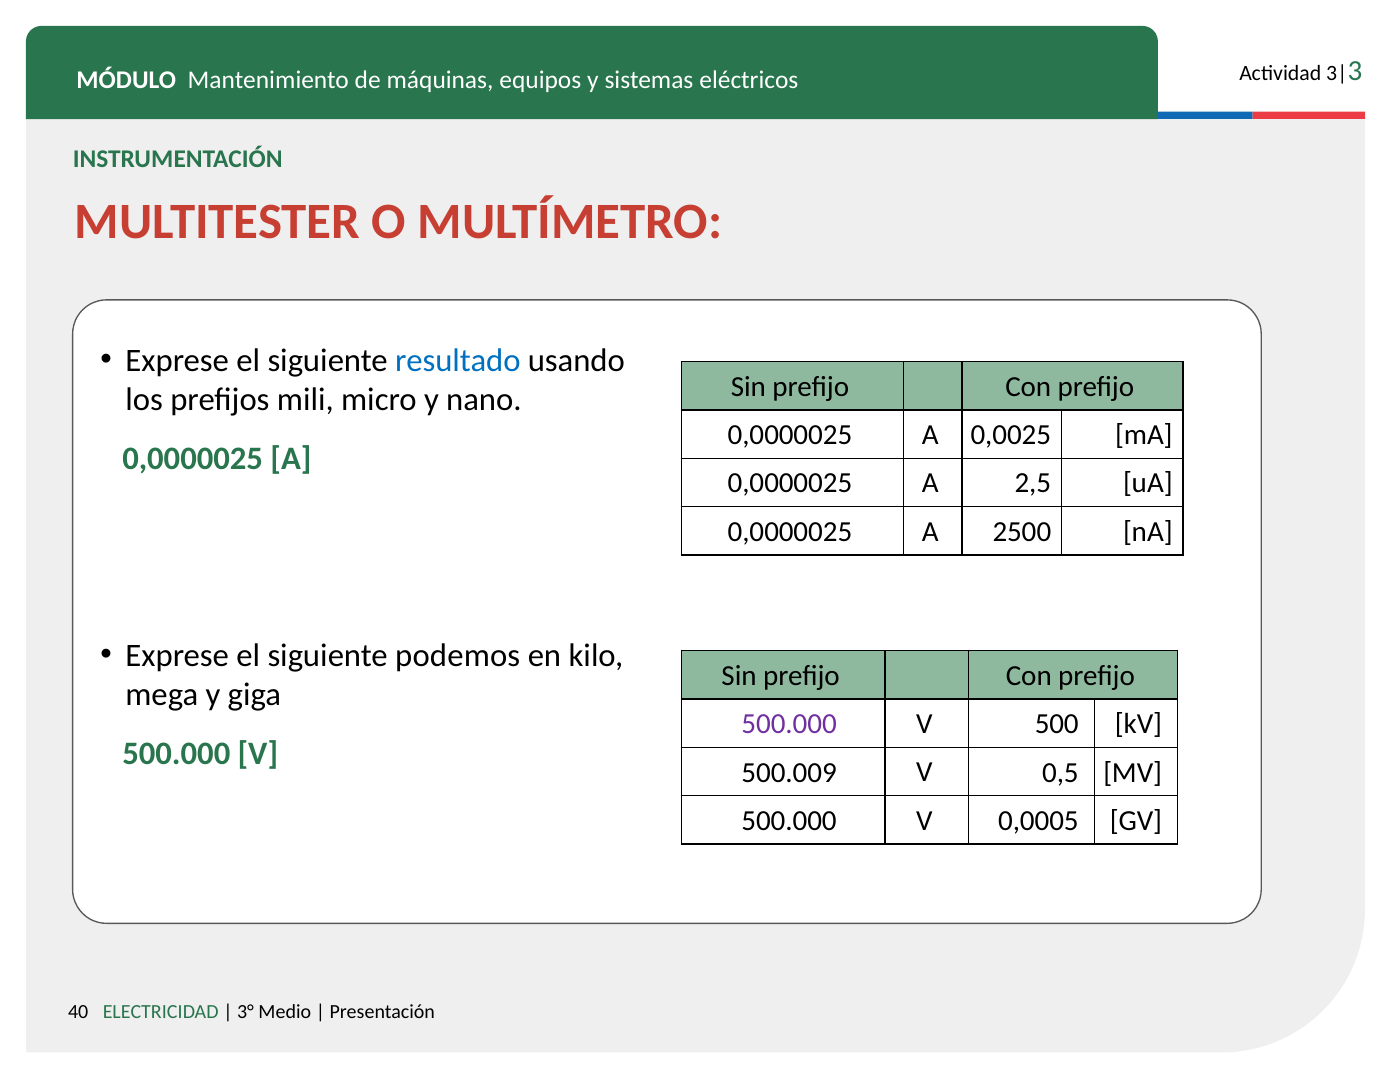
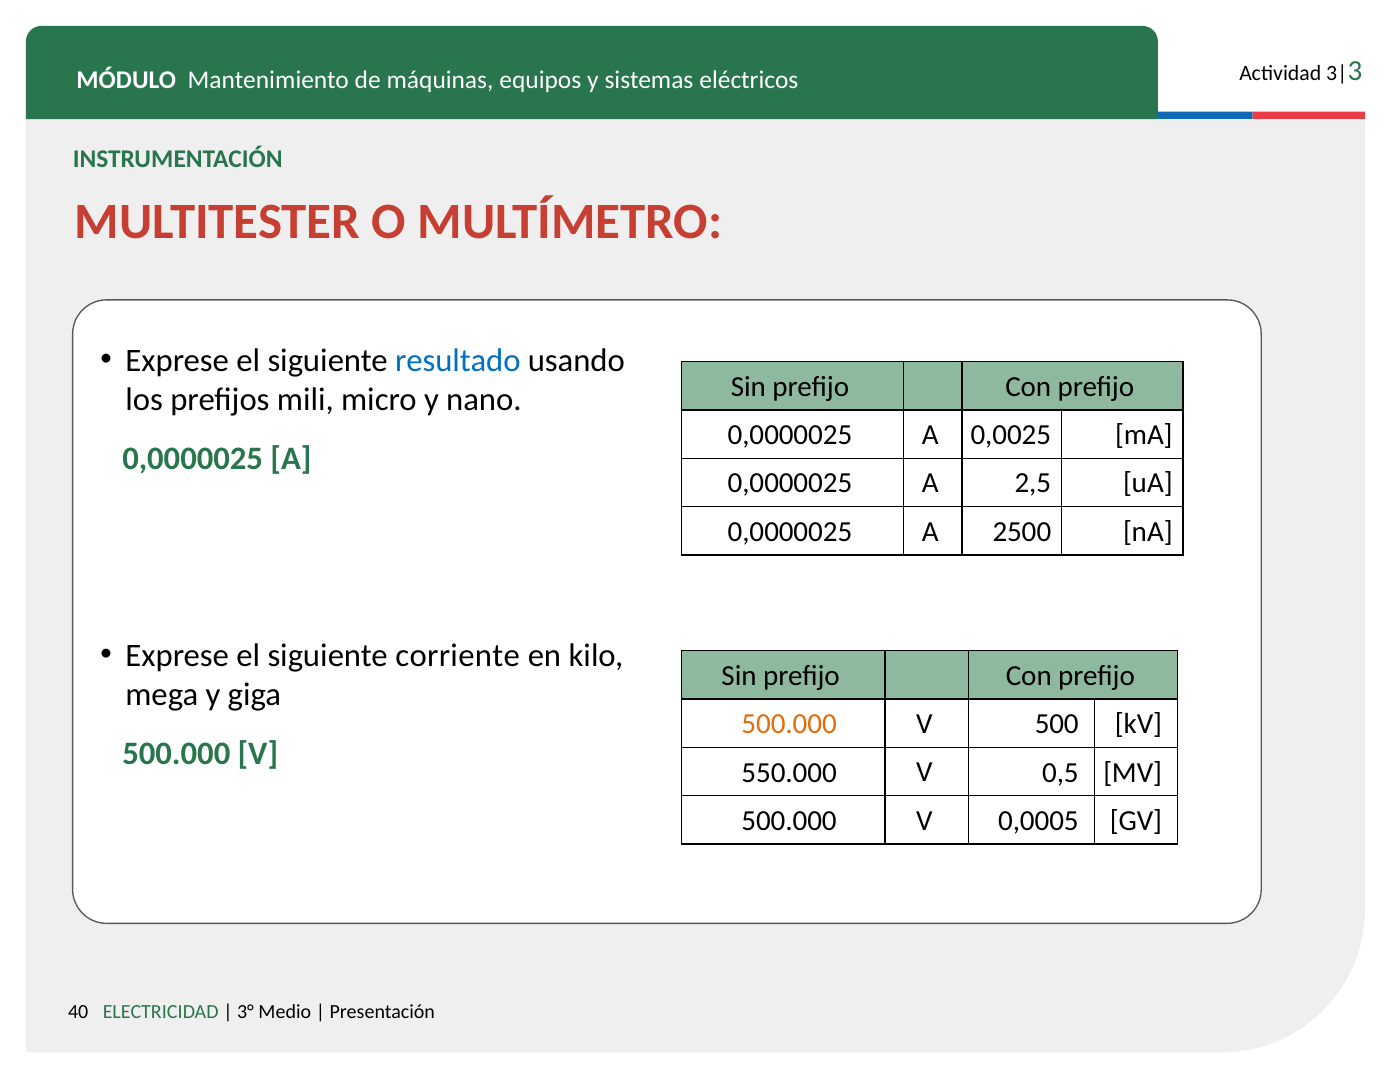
podemos: podemos -> corriente
500.000 at (789, 724) colour: purple -> orange
500.009: 500.009 -> 550.000
